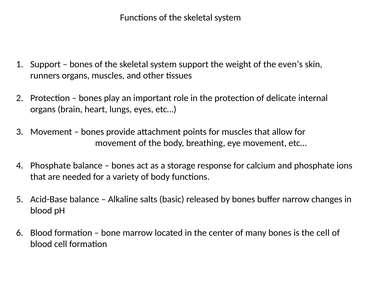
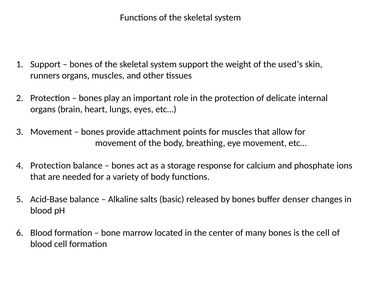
even’s: even’s -> used’s
Phosphate at (51, 166): Phosphate -> Protection
narrow: narrow -> denser
